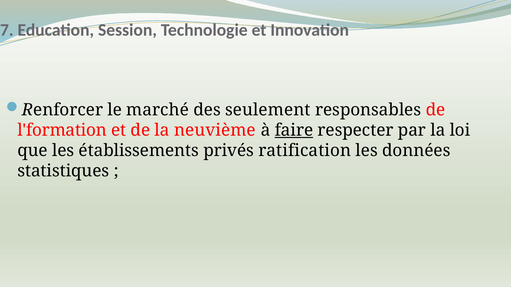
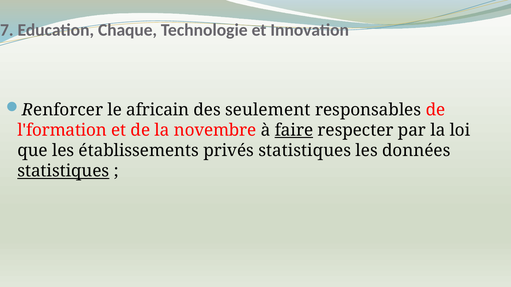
Session: Session -> Chaque
marché: marché -> africain
neuvième: neuvième -> novembre
privés ratification: ratification -> statistiques
statistiques at (63, 171) underline: none -> present
